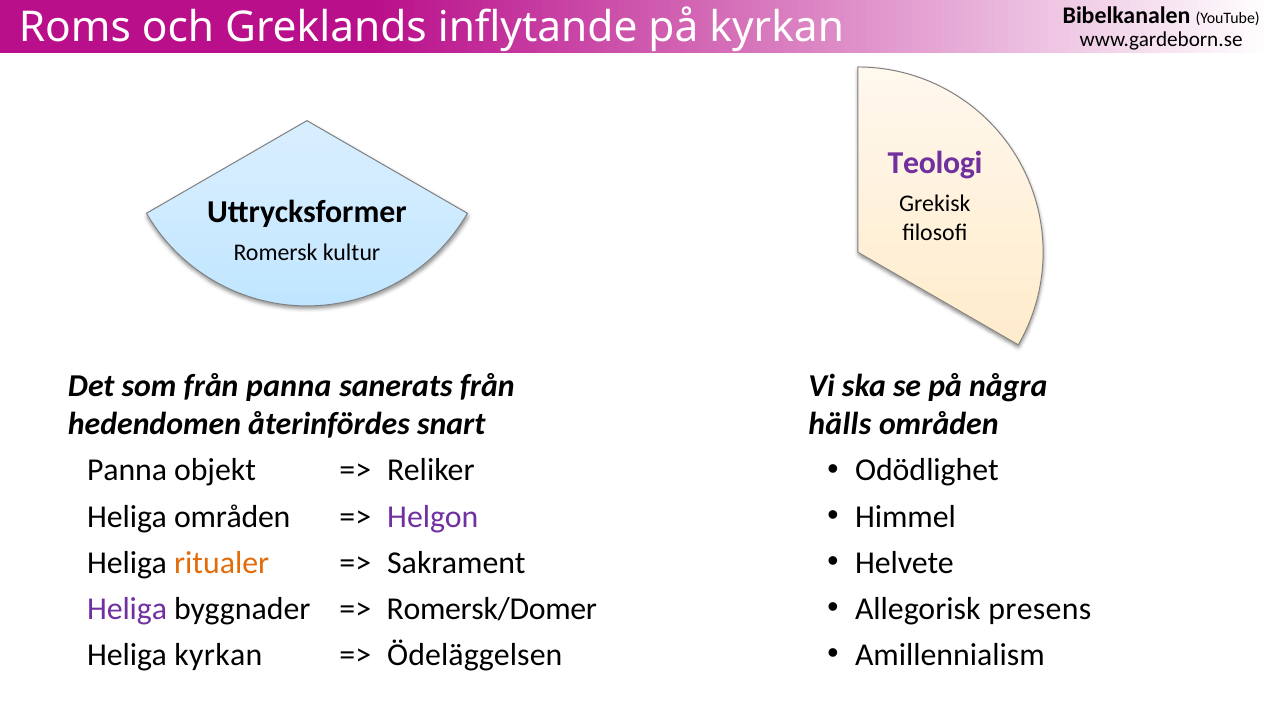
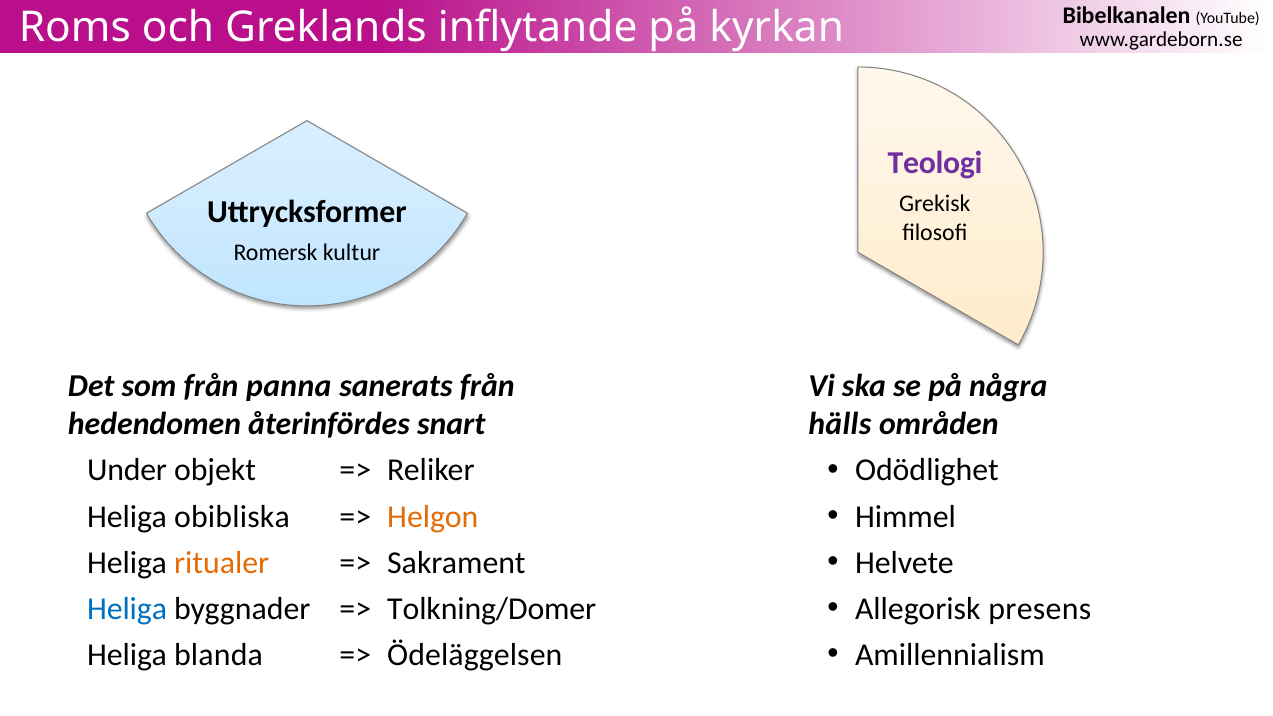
Panna at (127, 471): Panna -> Under
Heliga områden: områden -> obibliska
Helgon colour: purple -> orange
Heliga at (127, 609) colour: purple -> blue
Romersk/Domer: Romersk/Domer -> Tolkning/Domer
Heliga kyrkan: kyrkan -> blanda
